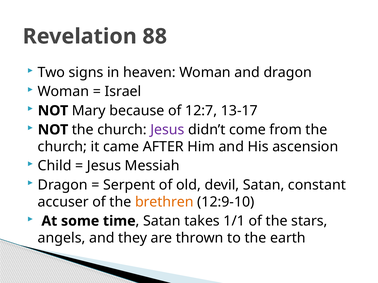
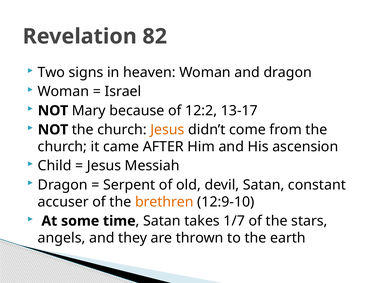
88: 88 -> 82
12:7: 12:7 -> 12:2
Jesus at (167, 130) colour: purple -> orange
1/1: 1/1 -> 1/7
